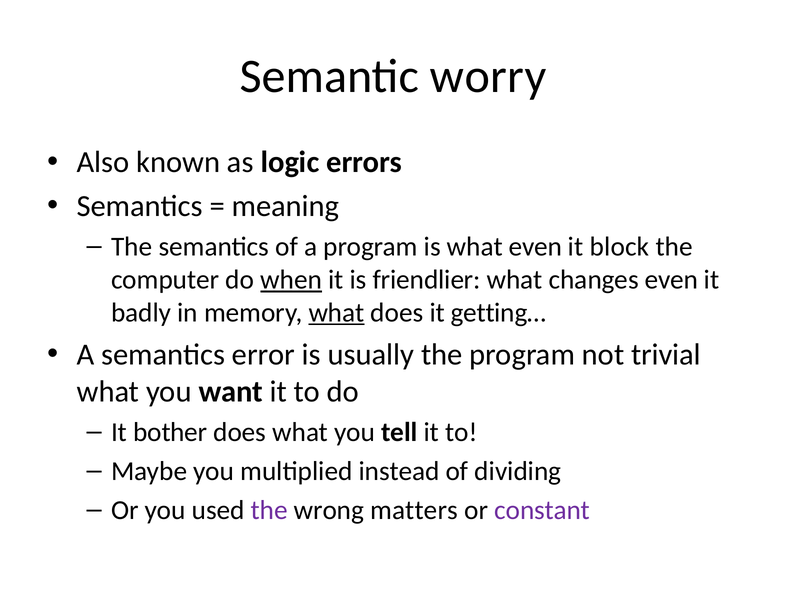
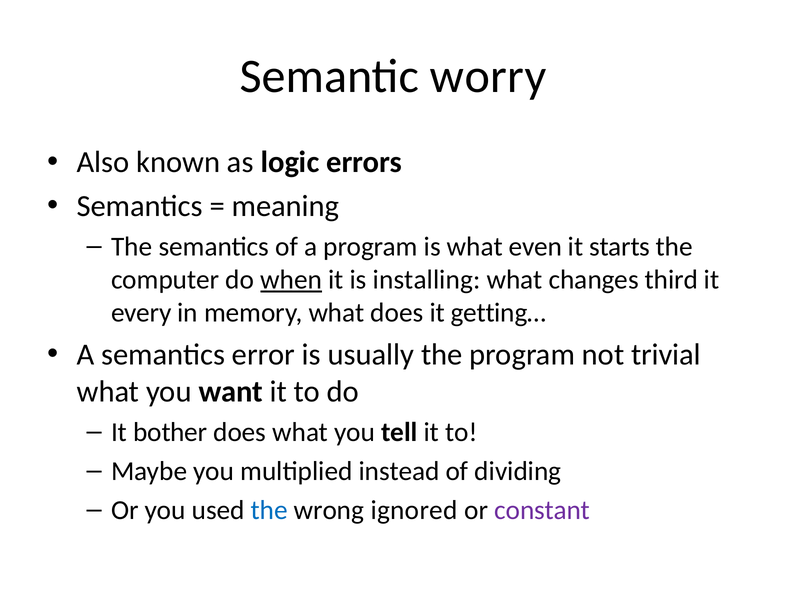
block: block -> starts
friendlier: friendlier -> installing
changes even: even -> third
badly: badly -> every
what at (336, 312) underline: present -> none
the at (269, 509) colour: purple -> blue
matters: matters -> ignored
